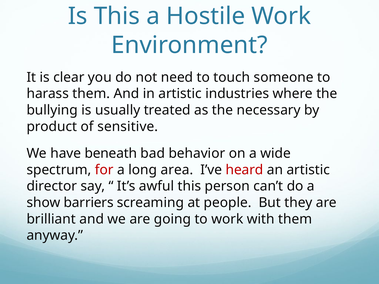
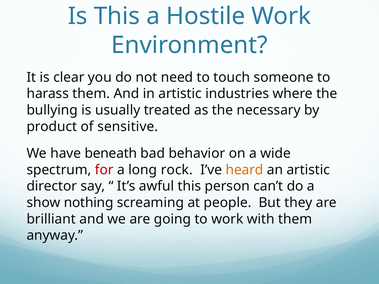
area: area -> rock
heard colour: red -> orange
barriers: barriers -> nothing
